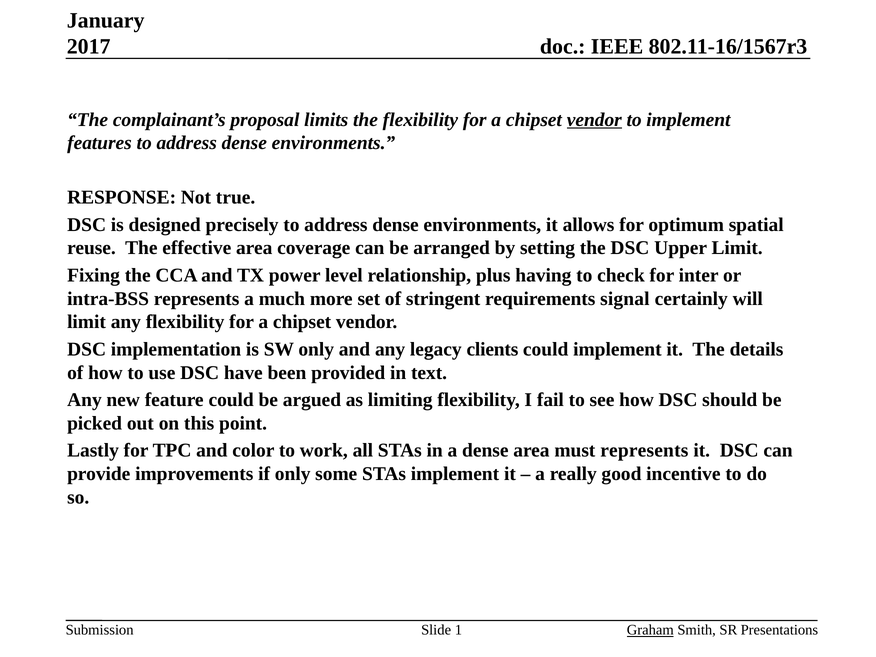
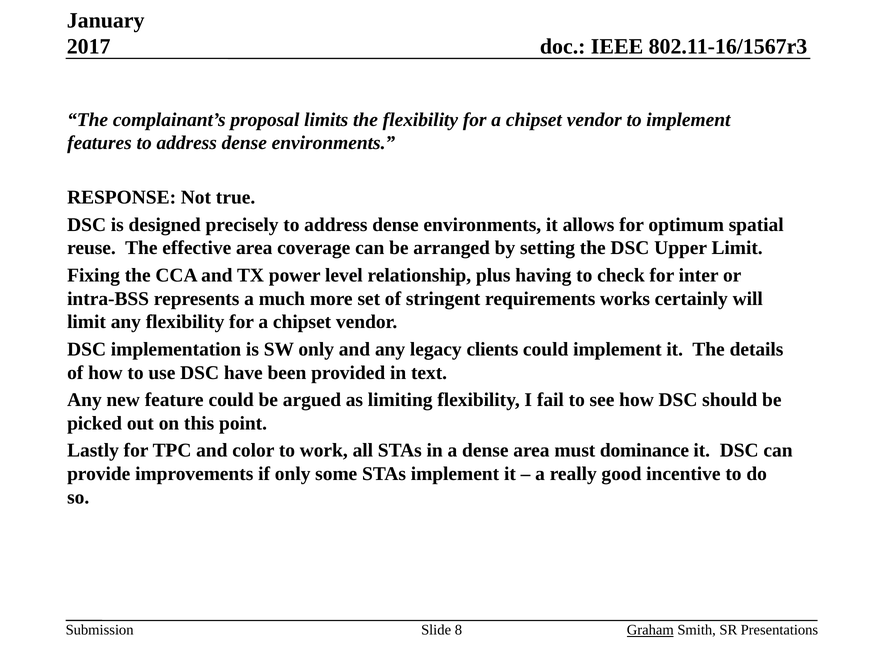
vendor at (594, 120) underline: present -> none
signal: signal -> works
must represents: represents -> dominance
1: 1 -> 8
